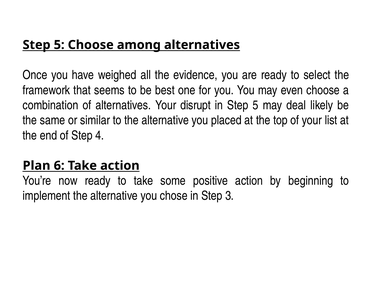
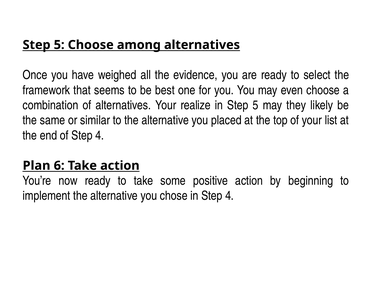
disrupt: disrupt -> realize
deal: deal -> they
in Step 3: 3 -> 4
